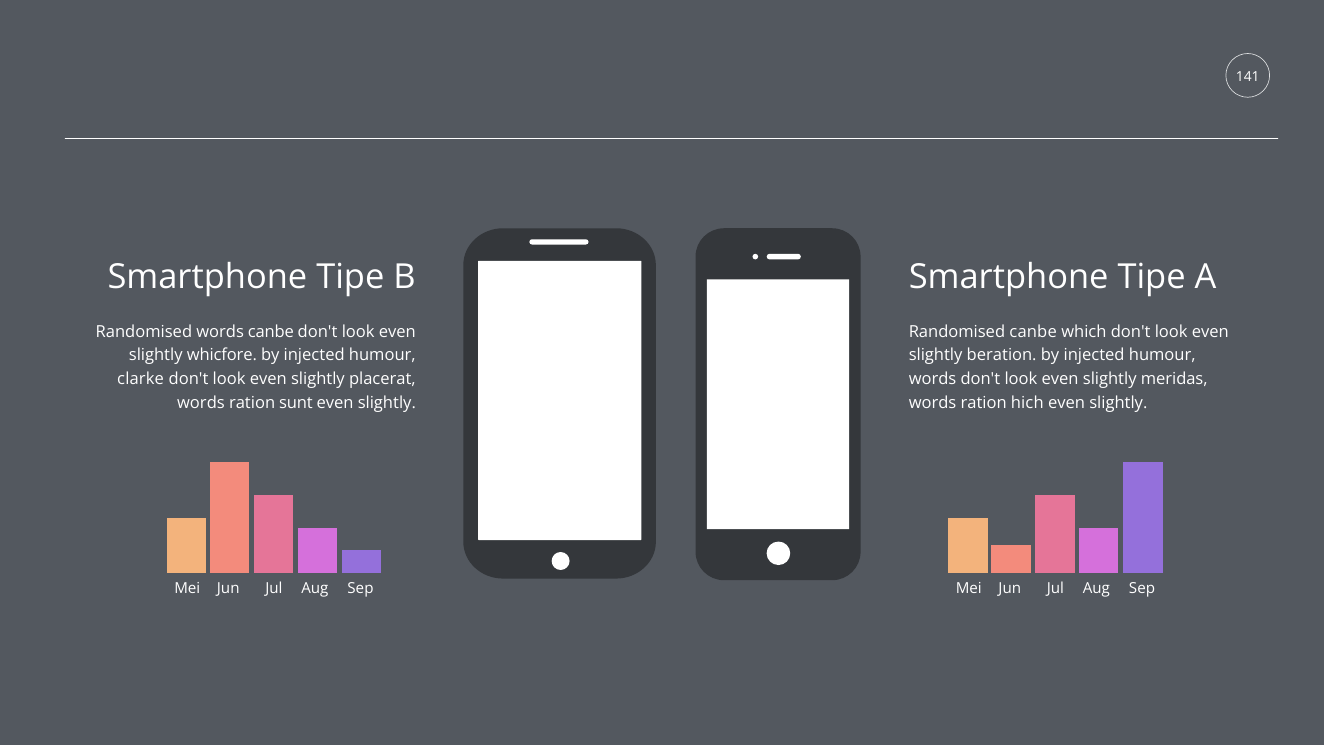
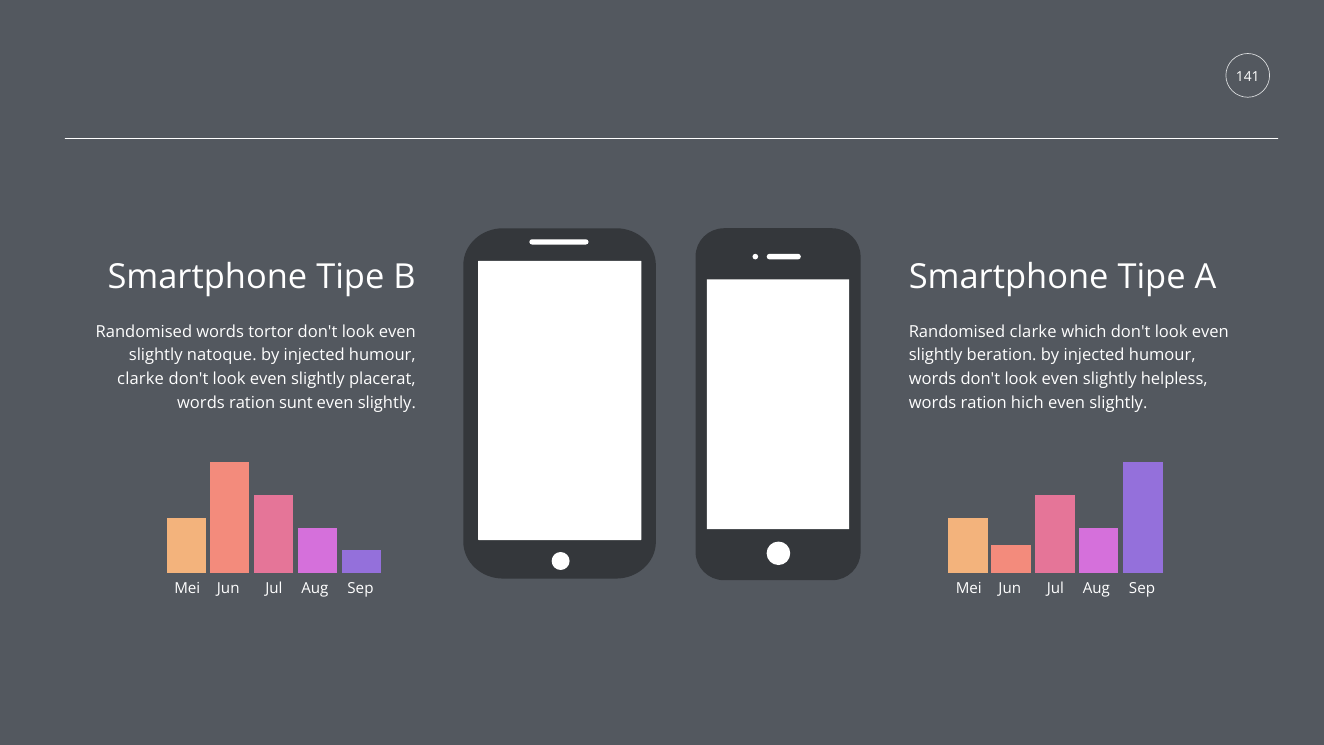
words canbe: canbe -> tortor
Randomised canbe: canbe -> clarke
whicfore: whicfore -> natoque
meridas: meridas -> helpless
